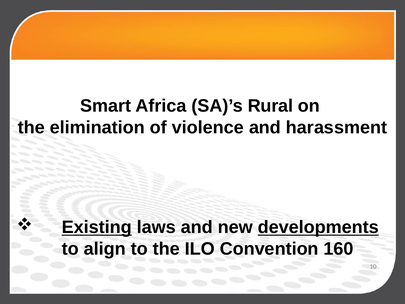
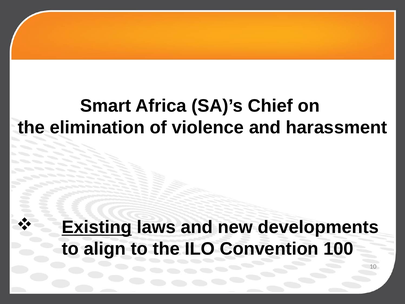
Rural: Rural -> Chief
developments underline: present -> none
160: 160 -> 100
